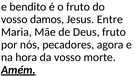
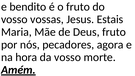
damos: damos -> vossas
Entre: Entre -> Estais
